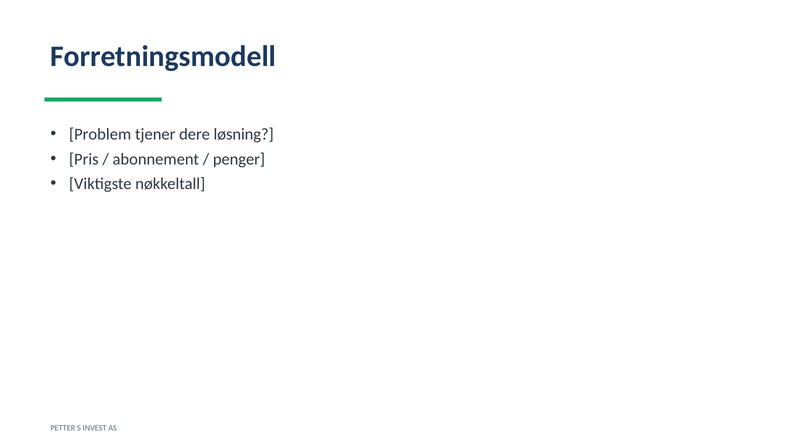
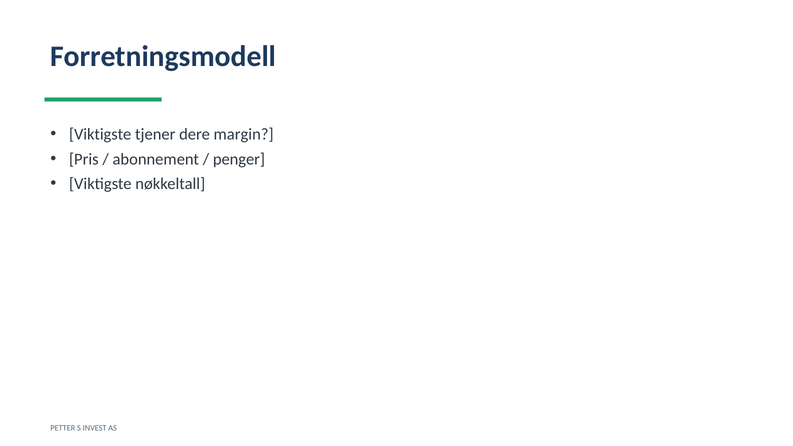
Problem at (100, 134): Problem -> Viktigste
løsning: løsning -> margin
